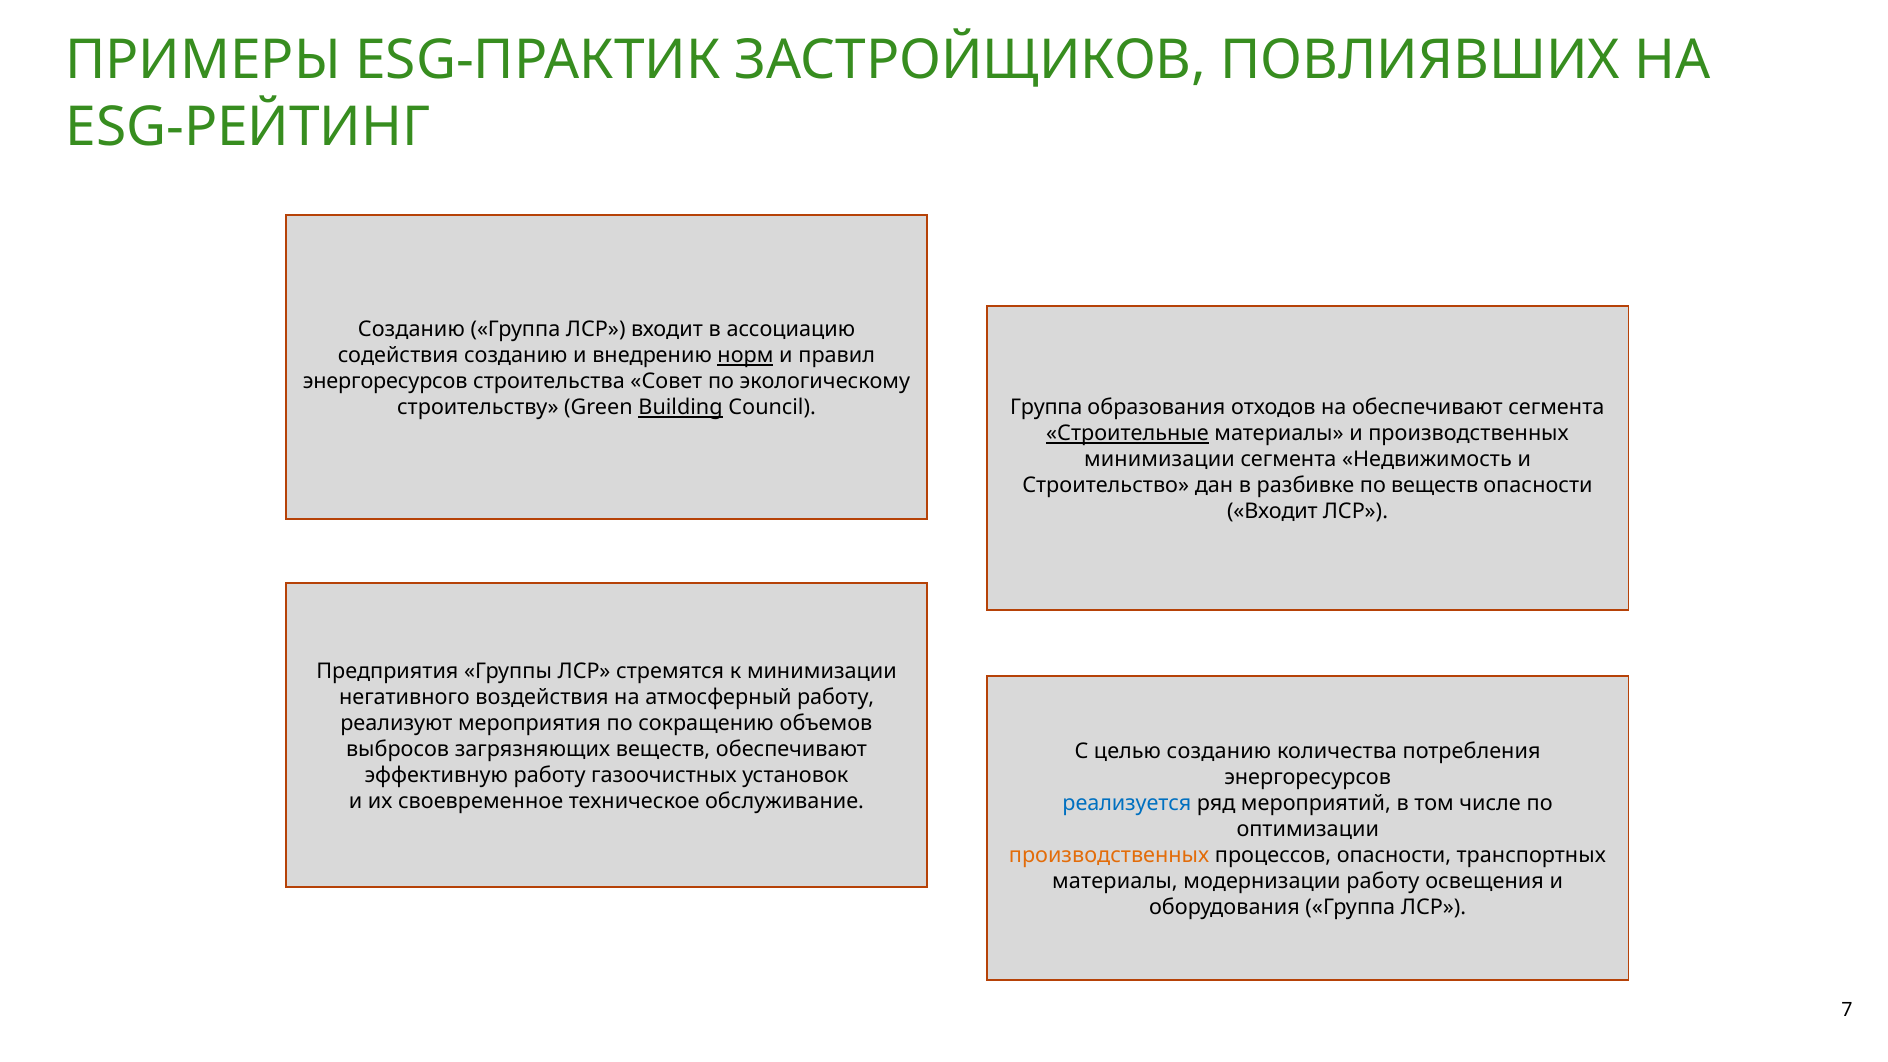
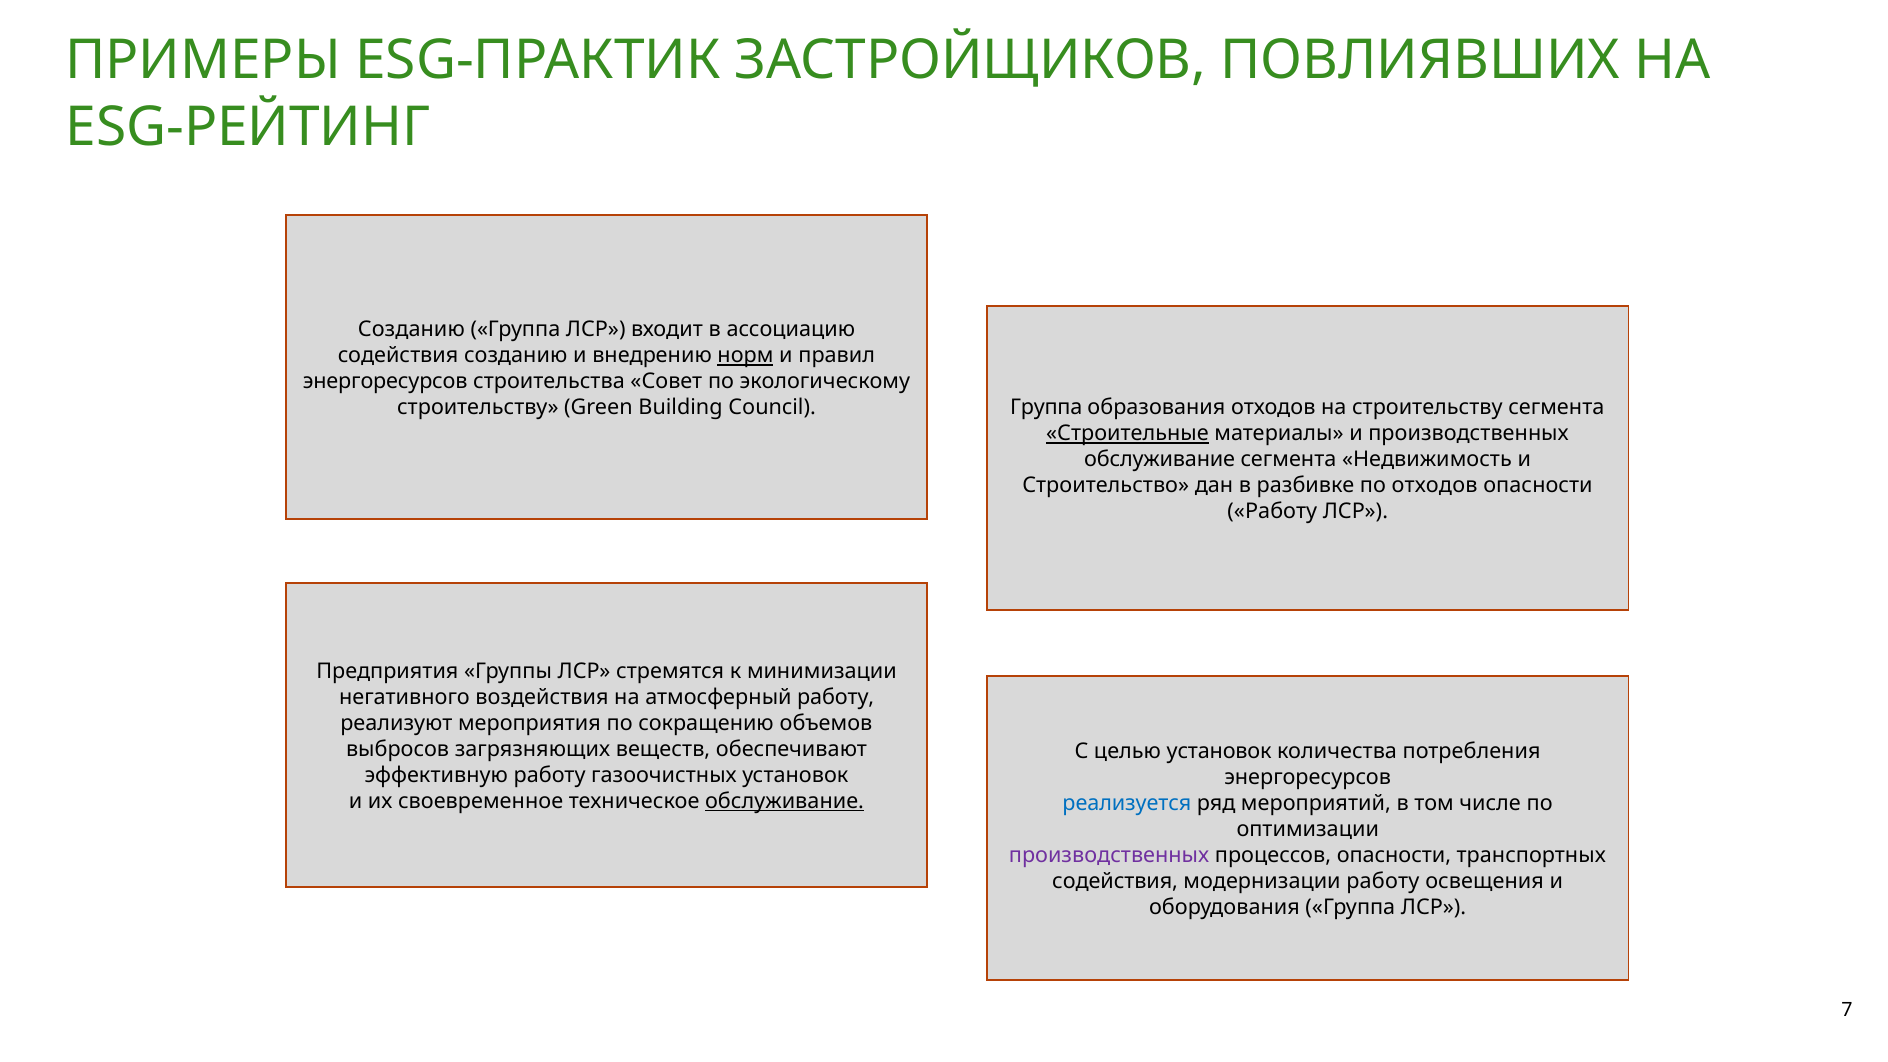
Building underline: present -> none
на обеспечивают: обеспечивают -> строительству
минимизации at (1159, 460): минимизации -> обслуживание
по веществ: веществ -> отходов
Входит at (1272, 512): Входит -> Работу
целью созданию: созданию -> установок
обслуживание at (785, 801) underline: none -> present
производственных at (1109, 855) colour: orange -> purple
материалы at (1115, 881): материалы -> содействия
